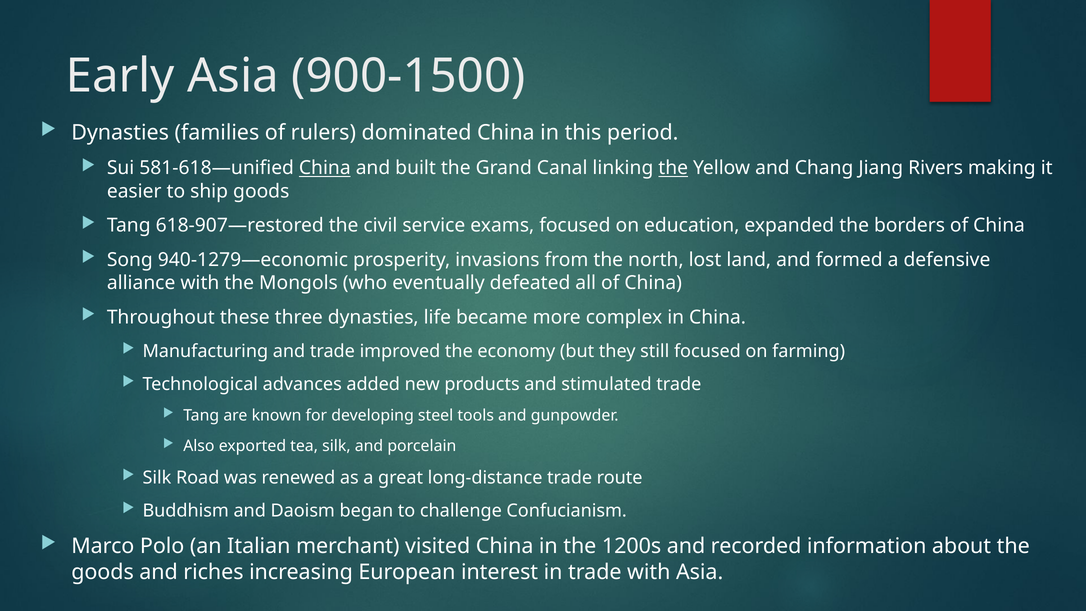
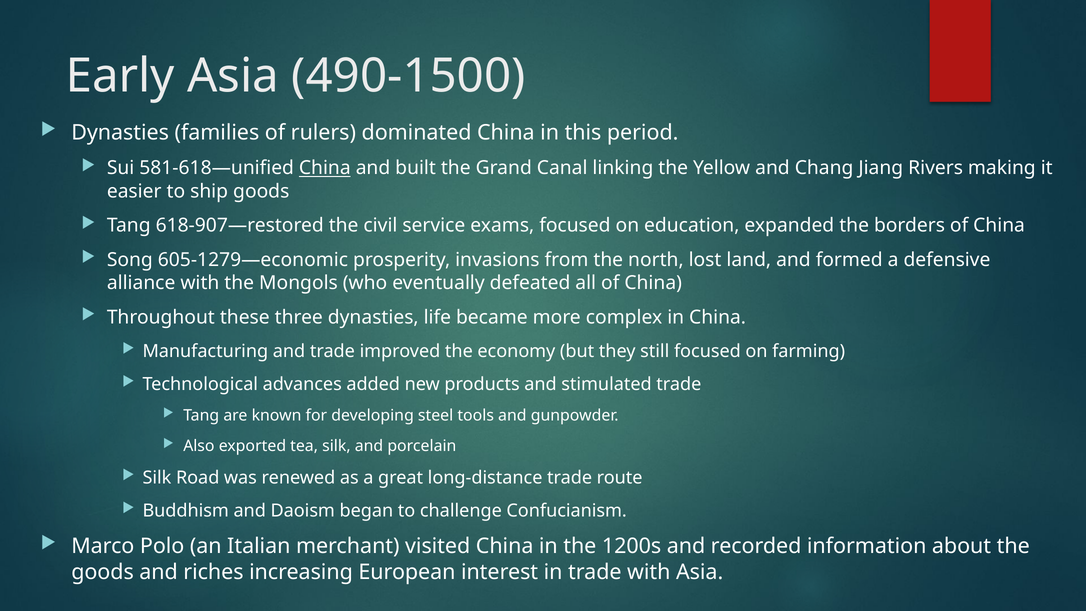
900-1500: 900-1500 -> 490-1500
the at (673, 168) underline: present -> none
940-1279—economic: 940-1279—economic -> 605-1279—economic
